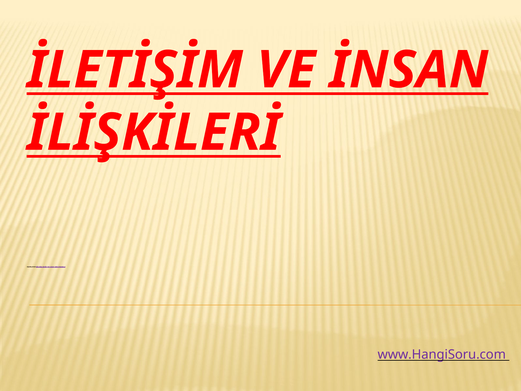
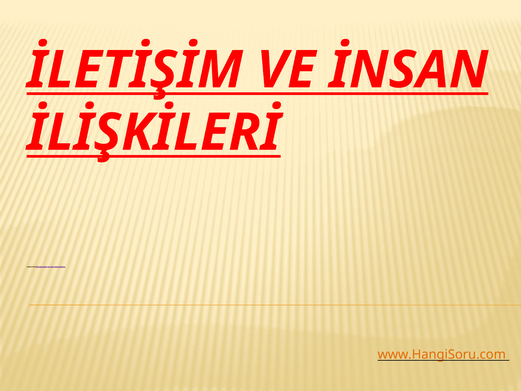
www.HangiSoru.com colour: purple -> orange
